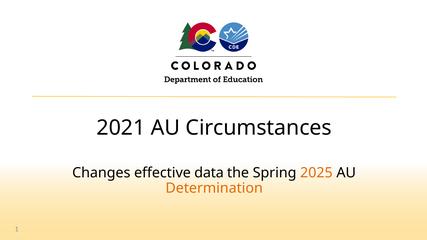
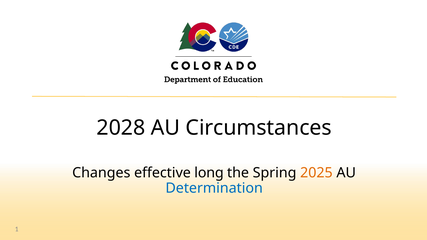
2021: 2021 -> 2028
data: data -> long
Determination colour: orange -> blue
